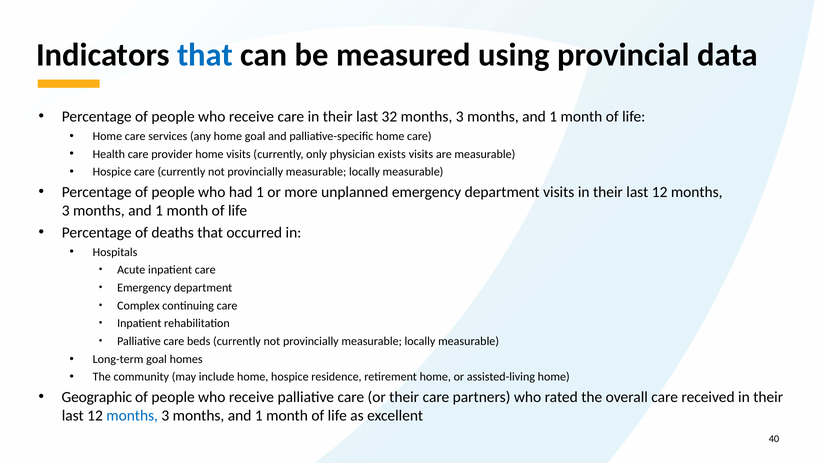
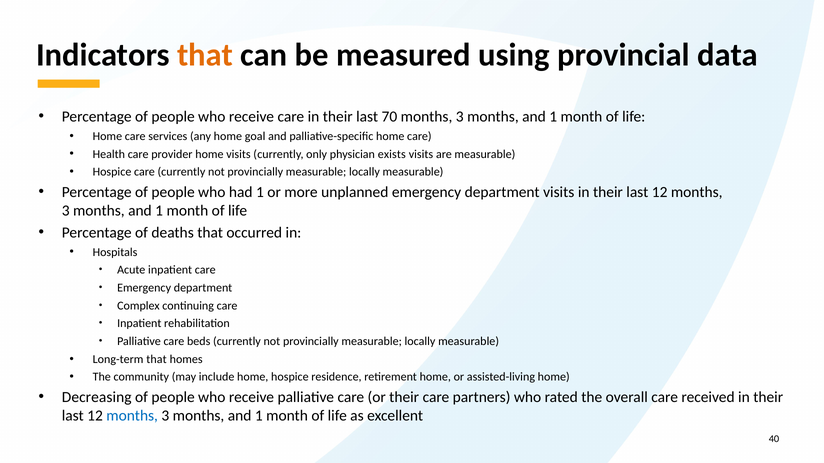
that at (205, 55) colour: blue -> orange
32: 32 -> 70
Long-term goal: goal -> that
Geographic: Geographic -> Decreasing
